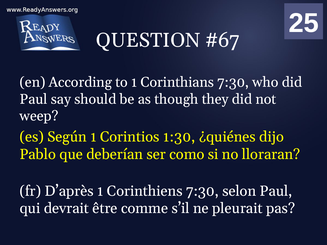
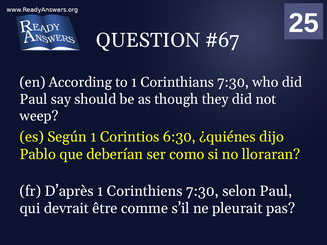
1:30: 1:30 -> 6:30
